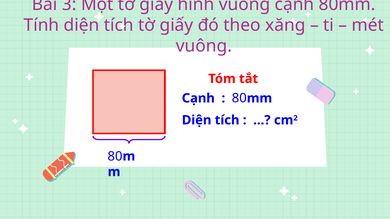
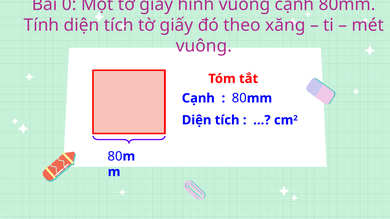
3: 3 -> 0
